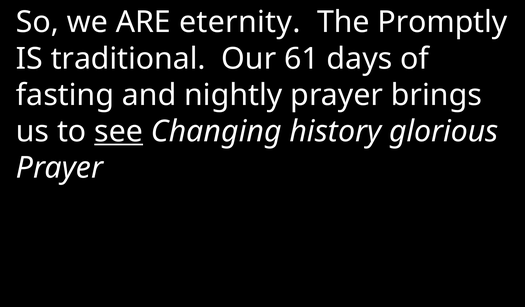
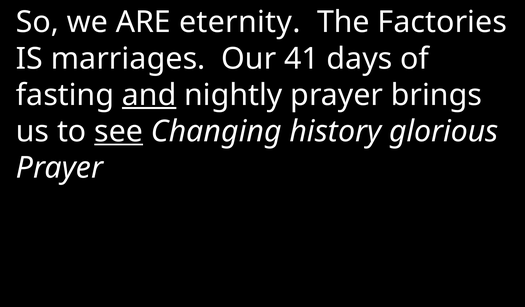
Promptly: Promptly -> Factories
traditional: traditional -> marriages
61: 61 -> 41
and underline: none -> present
